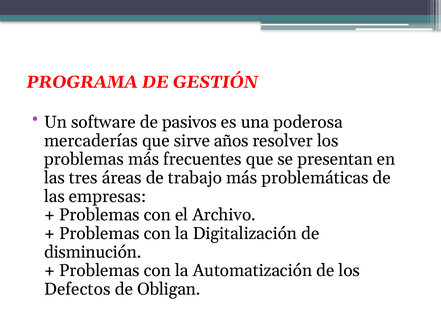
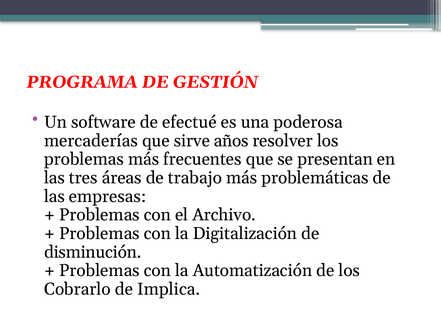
pasivos: pasivos -> efectué
Defectos: Defectos -> Cobrarlo
Obligan: Obligan -> Implica
